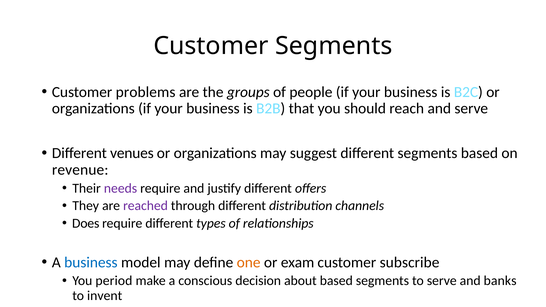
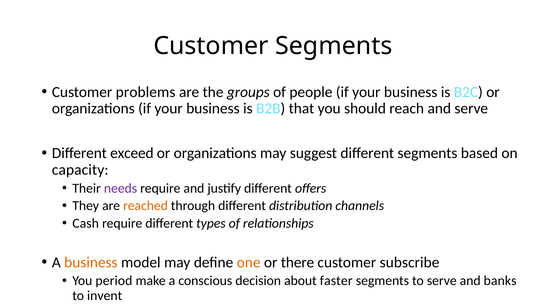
venues: venues -> exceed
revenue: revenue -> capacity
reached colour: purple -> orange
Does: Does -> Cash
business at (91, 262) colour: blue -> orange
exam: exam -> there
about based: based -> faster
